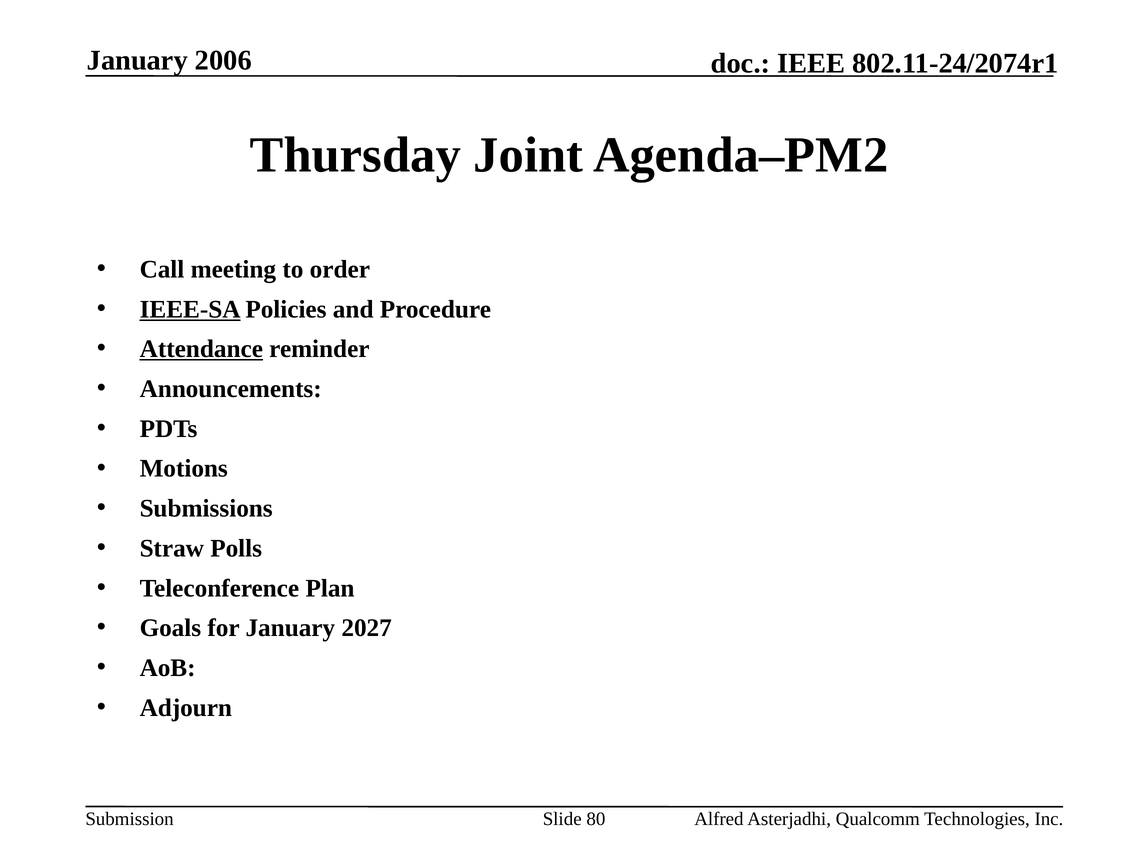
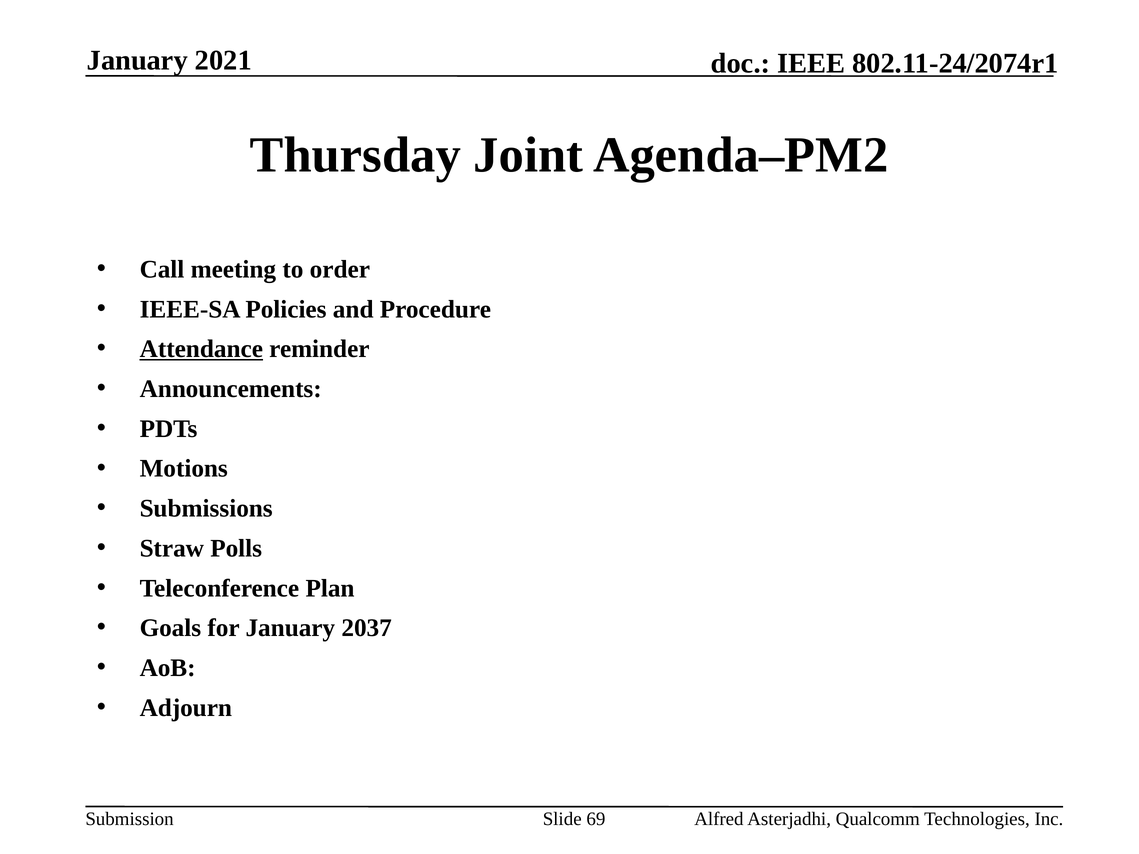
2006: 2006 -> 2021
IEEE-SA underline: present -> none
2027: 2027 -> 2037
80: 80 -> 69
